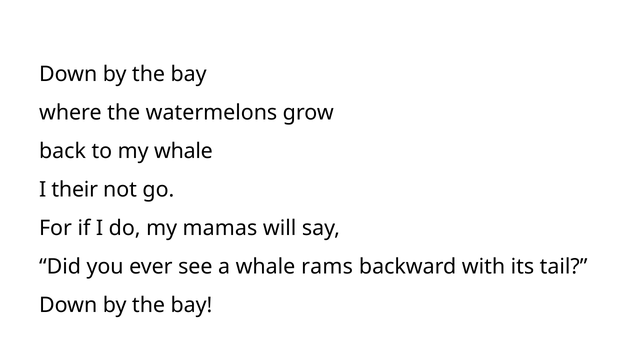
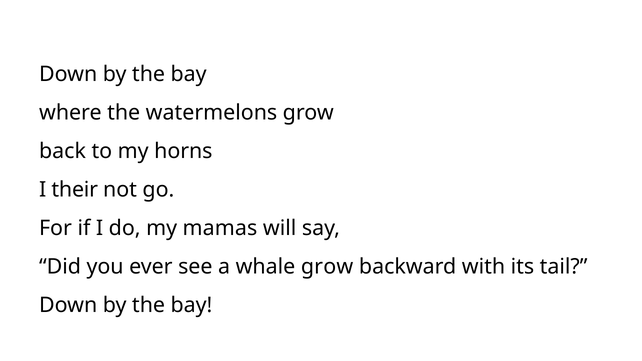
my whale: whale -> horns
whale rams: rams -> grow
